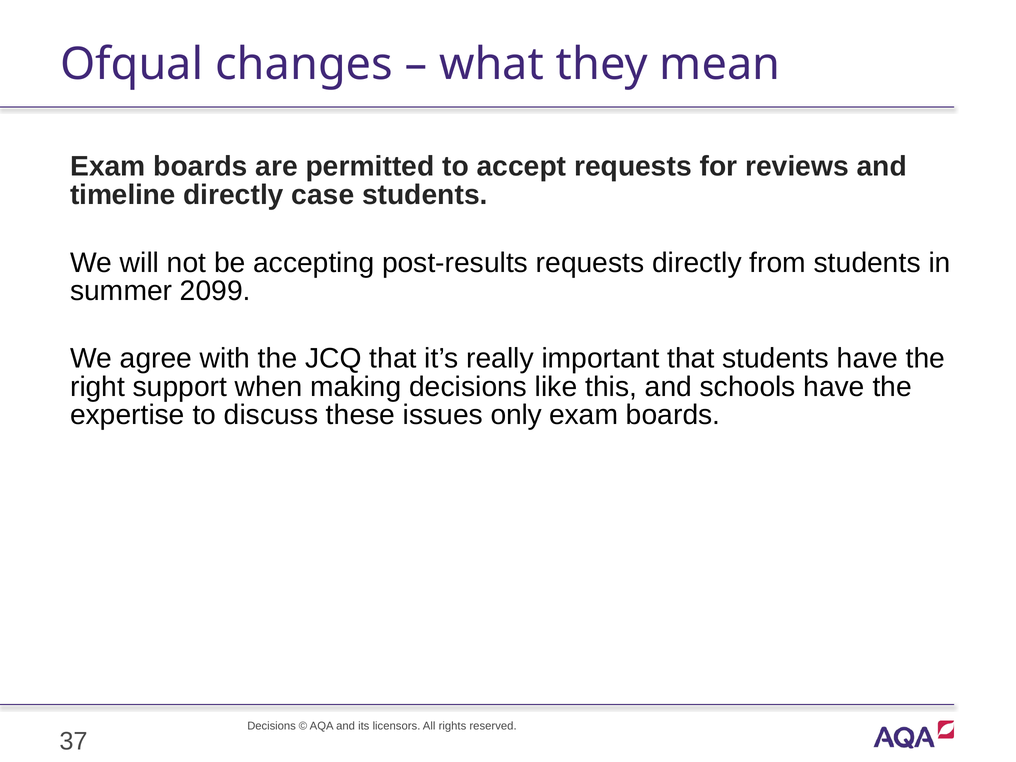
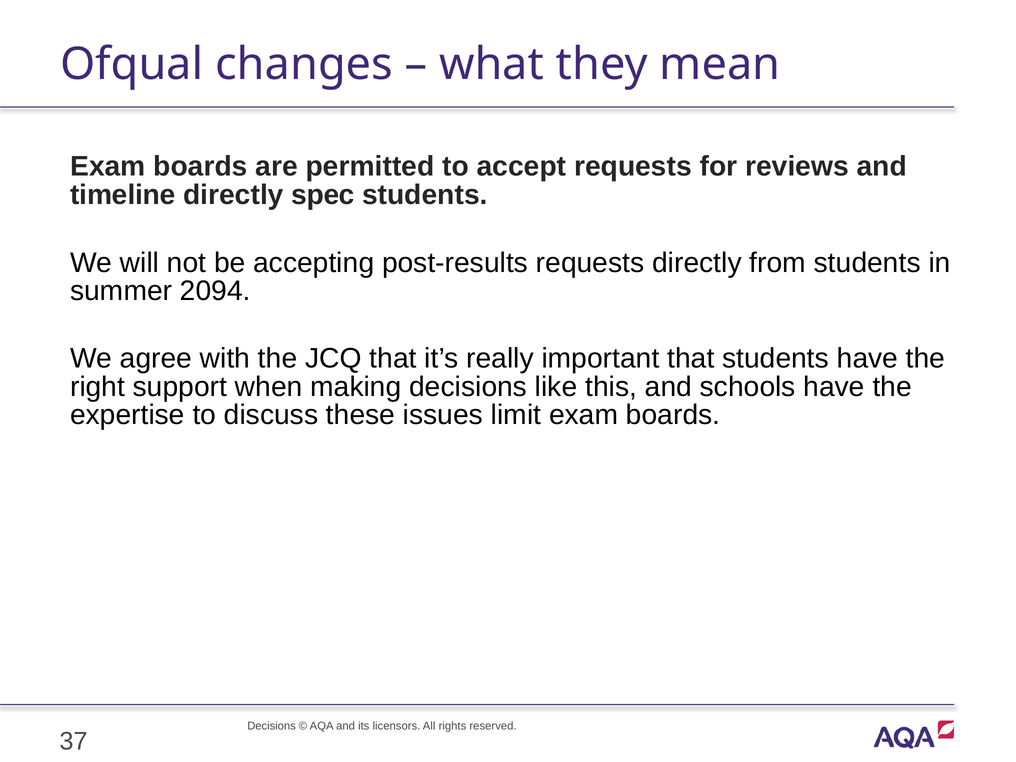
case: case -> spec
2099: 2099 -> 2094
only: only -> limit
